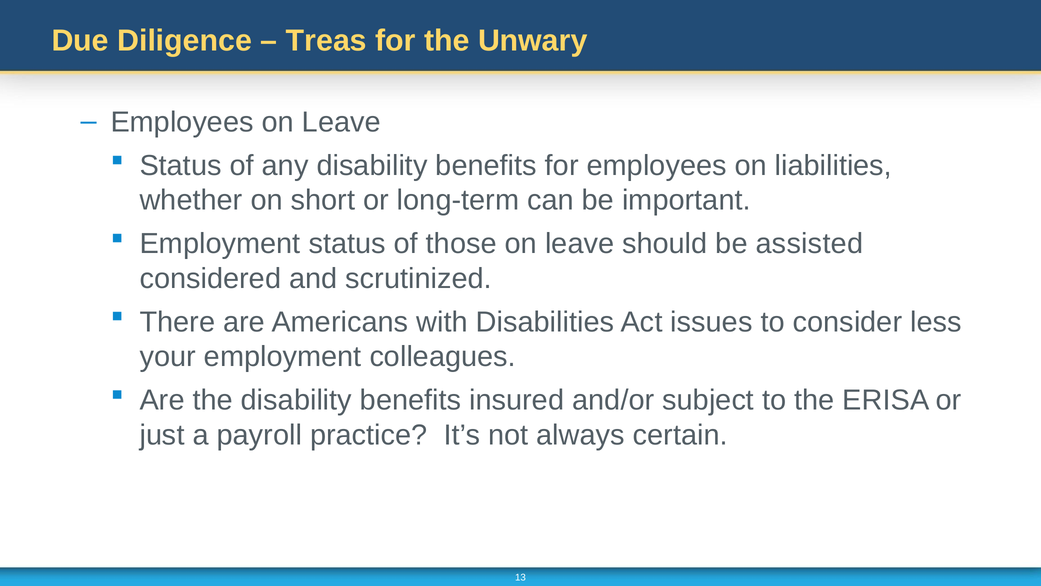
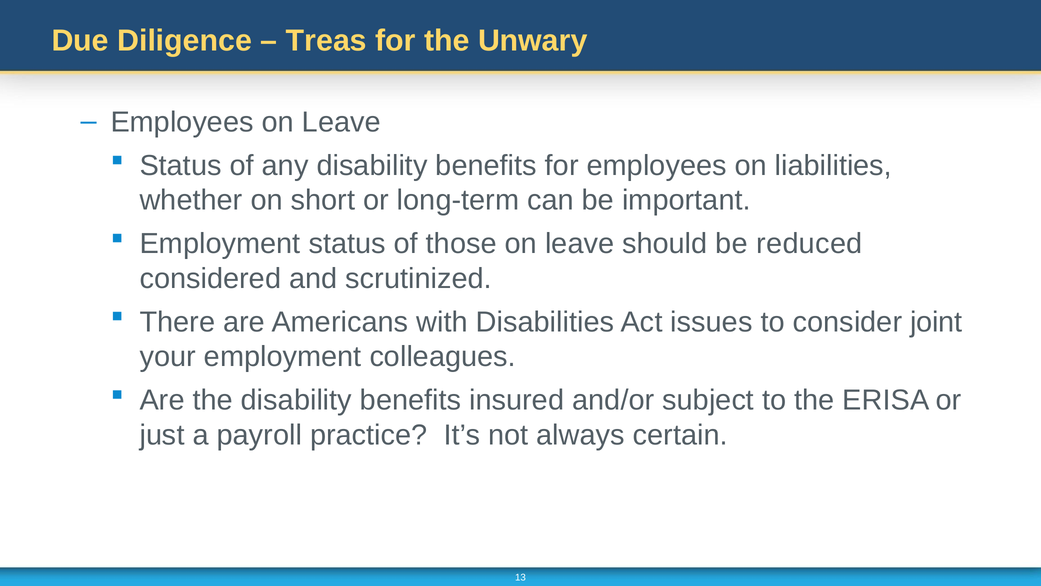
assisted: assisted -> reduced
less: less -> joint
